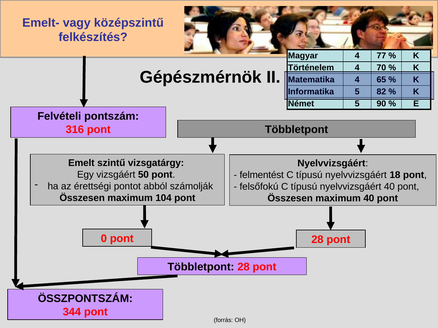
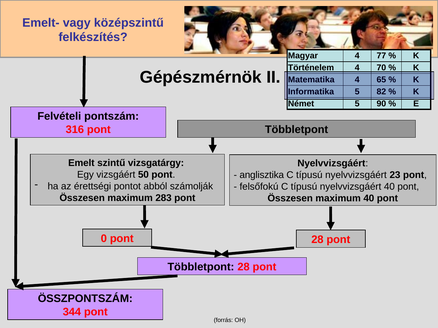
felmentést: felmentést -> anglisztika
18: 18 -> 23
104: 104 -> 283
